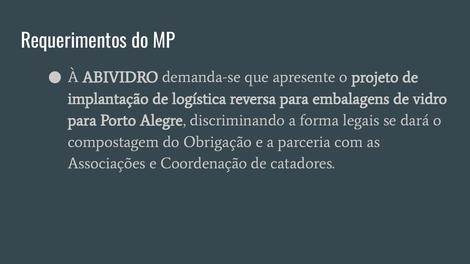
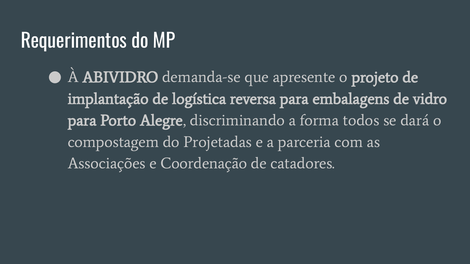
legais: legais -> todos
Obrigação: Obrigação -> Projetadas
